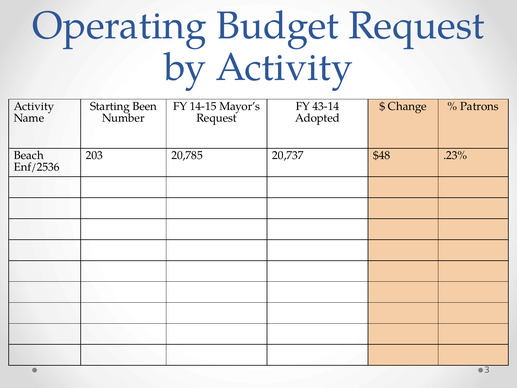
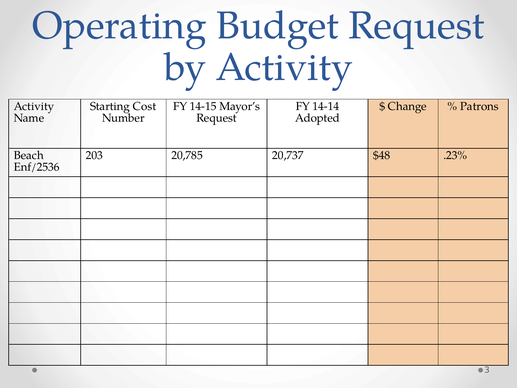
Been: Been -> Cost
43-14: 43-14 -> 14-14
